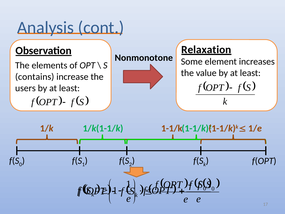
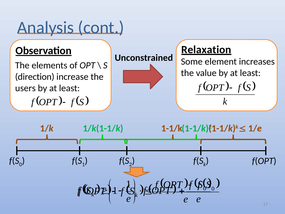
Nonmonotone: Nonmonotone -> Unconstrained
contains: contains -> direction
